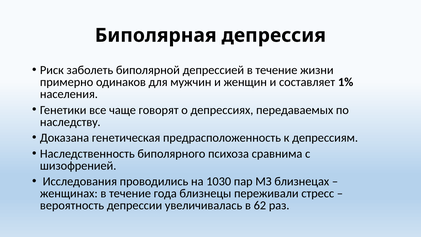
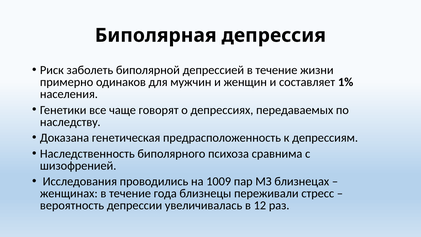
1030: 1030 -> 1009
62: 62 -> 12
